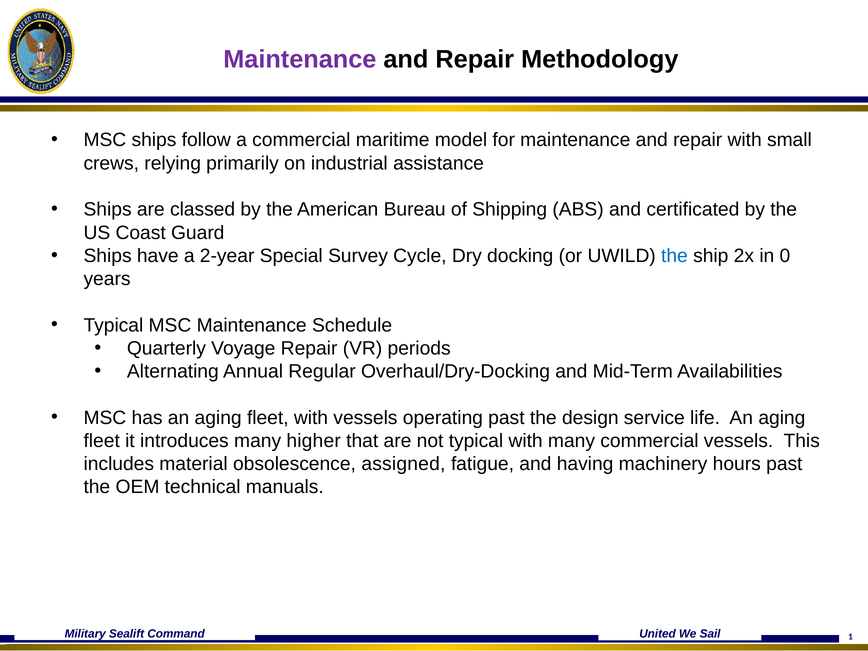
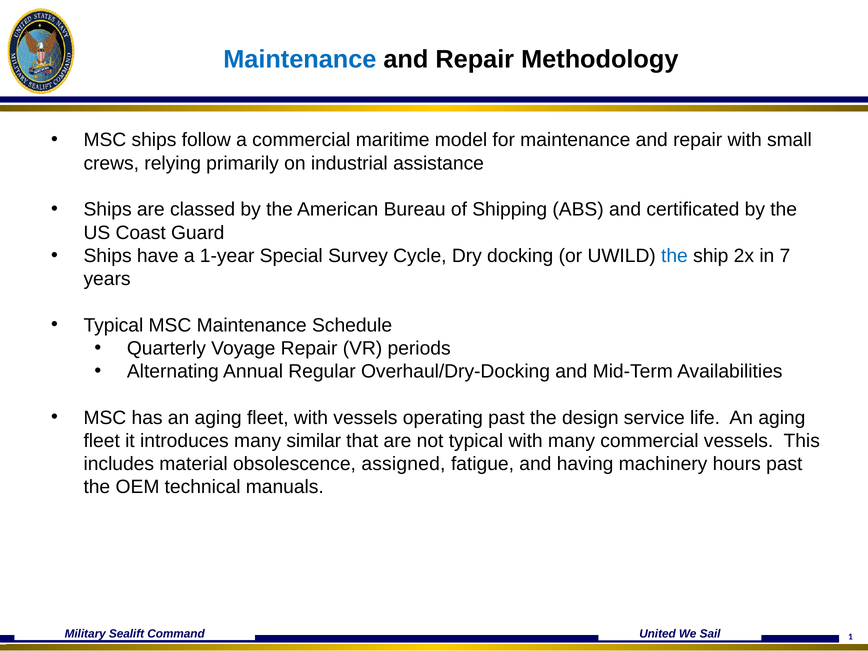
Maintenance at (300, 59) colour: purple -> blue
2-year: 2-year -> 1-year
0: 0 -> 7
higher: higher -> similar
